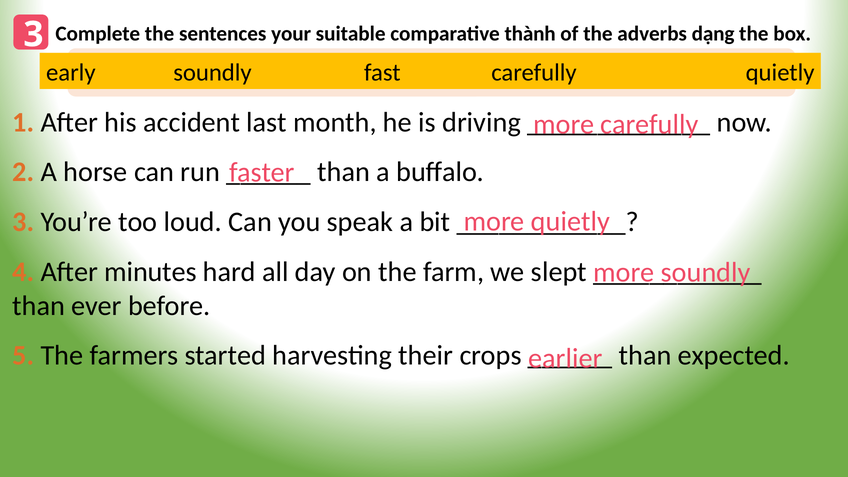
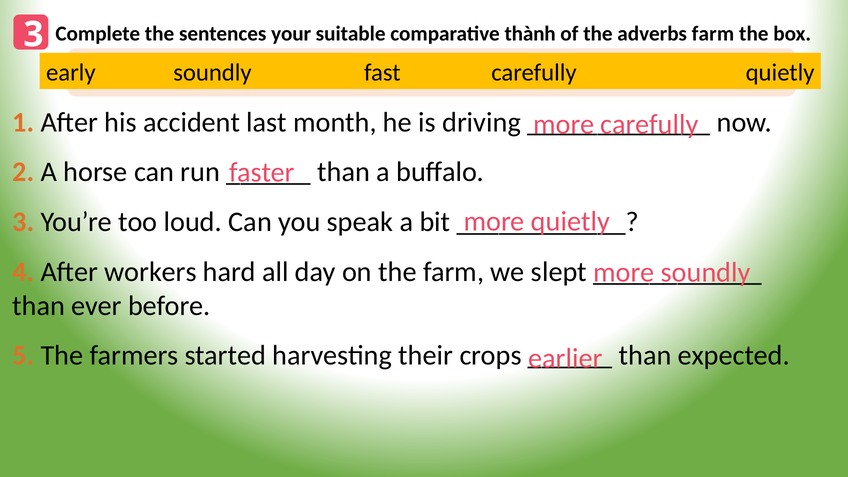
adverbs dạng: dạng -> farm
minutes: minutes -> workers
